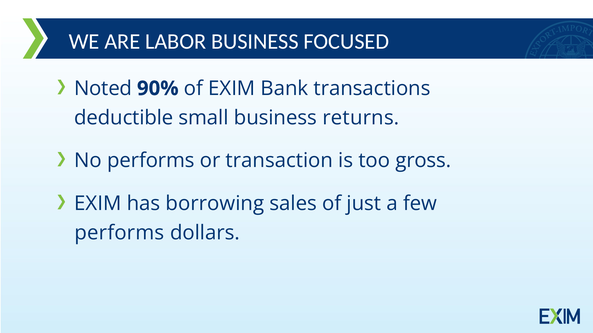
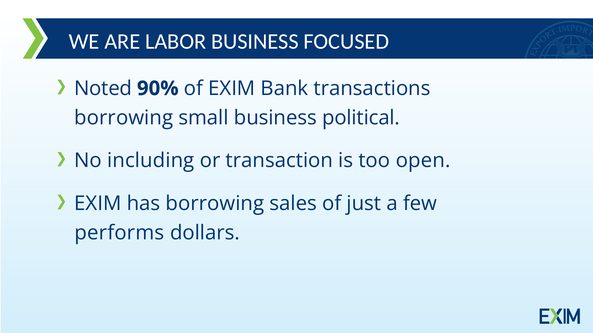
deductible at (124, 118): deductible -> borrowing
returns: returns -> political
No performs: performs -> including
gross: gross -> open
